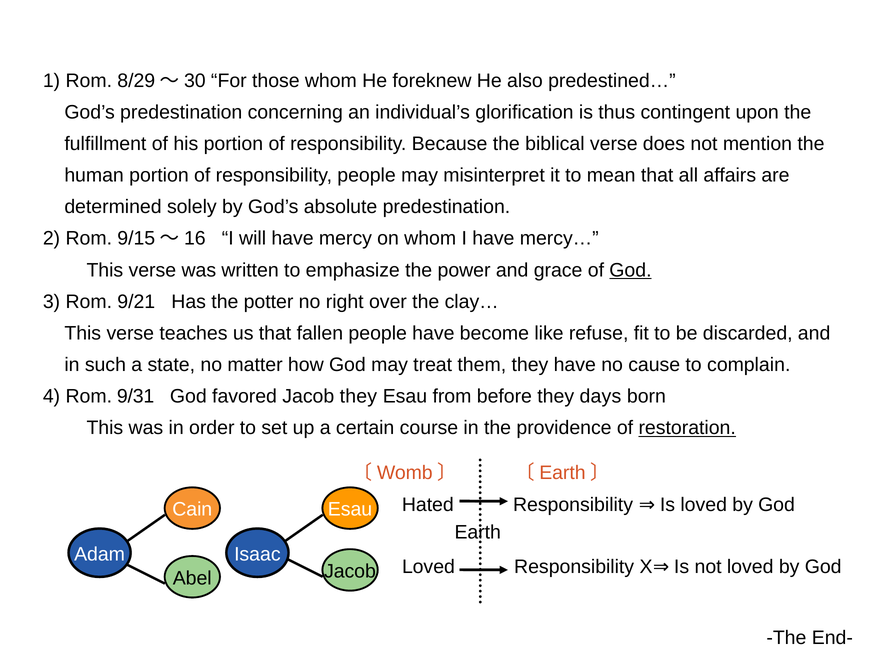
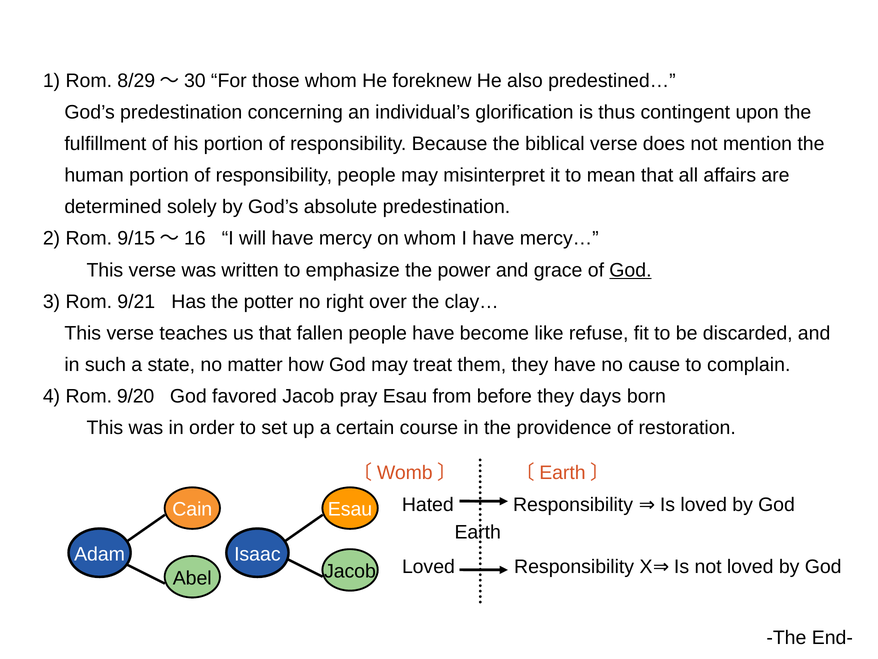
9/31: 9/31 -> 9/20
Jacob they: they -> pray
restoration underline: present -> none
